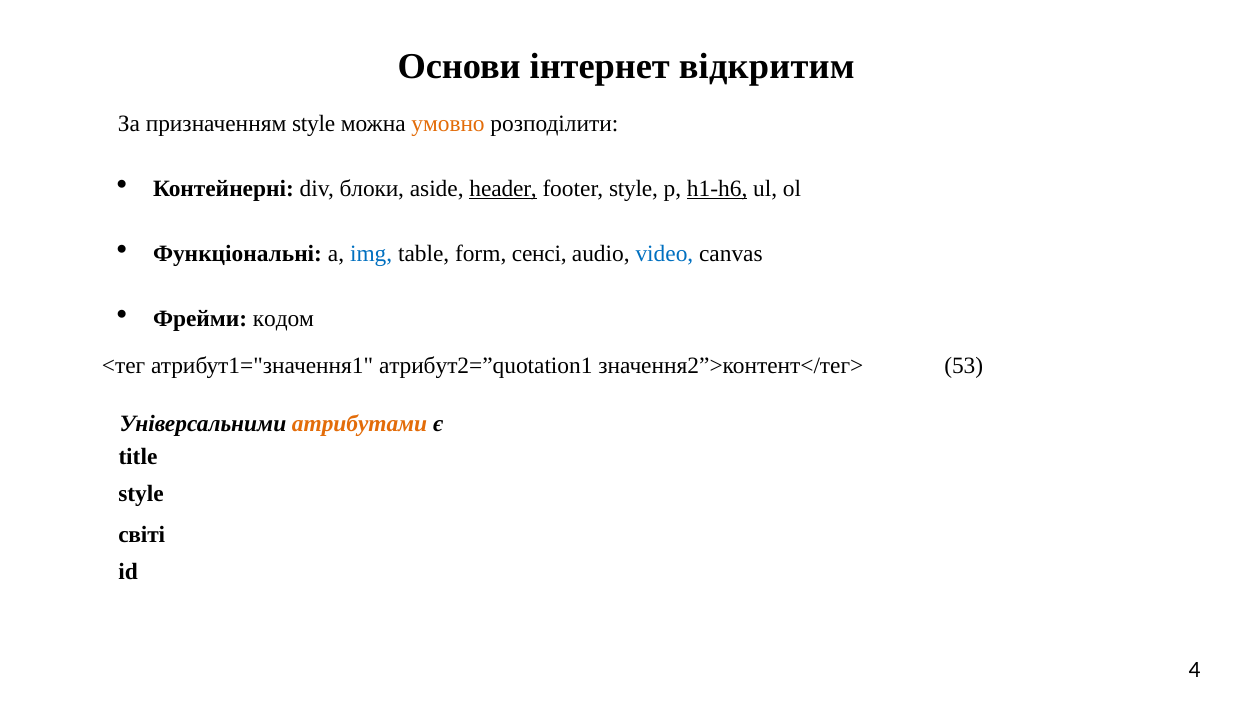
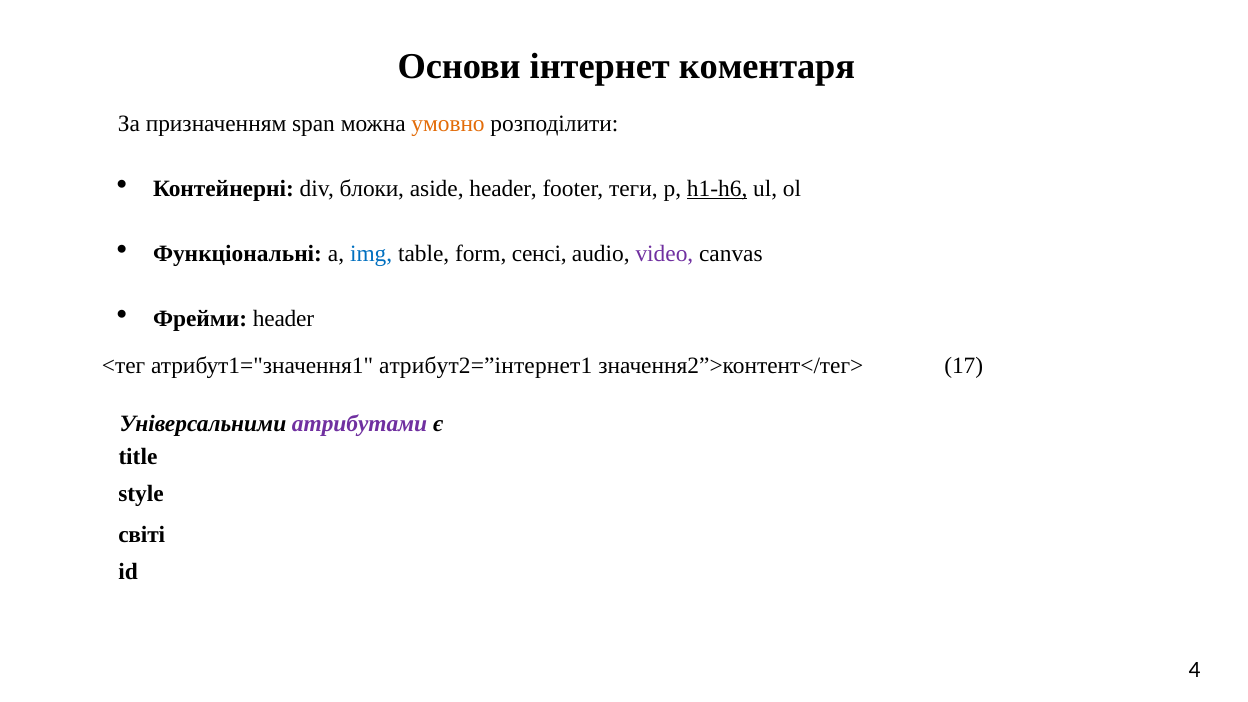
відкритим: відкритим -> коментаря
призначенням style: style -> span
header at (503, 189) underline: present -> none
footer style: style -> теги
video colour: blue -> purple
Фрейми кодом: кодом -> header
атрибут2=”quotation1: атрибут2=”quotation1 -> атрибут2=”інтернет1
53: 53 -> 17
атрибутами colour: orange -> purple
